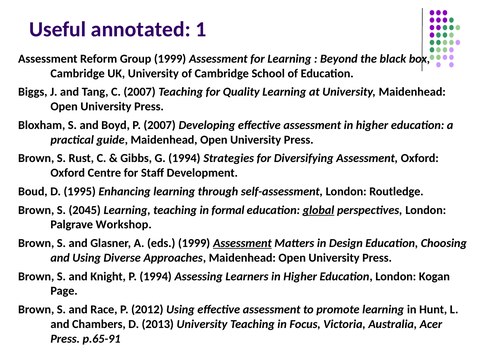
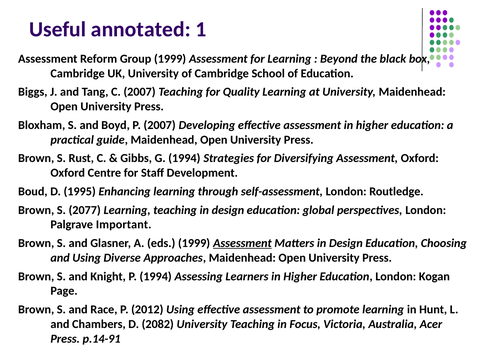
2045: 2045 -> 2077
teaching in formal: formal -> design
global underline: present -> none
Workshop: Workshop -> Important
2013: 2013 -> 2082
p.65-91: p.65-91 -> p.14-91
